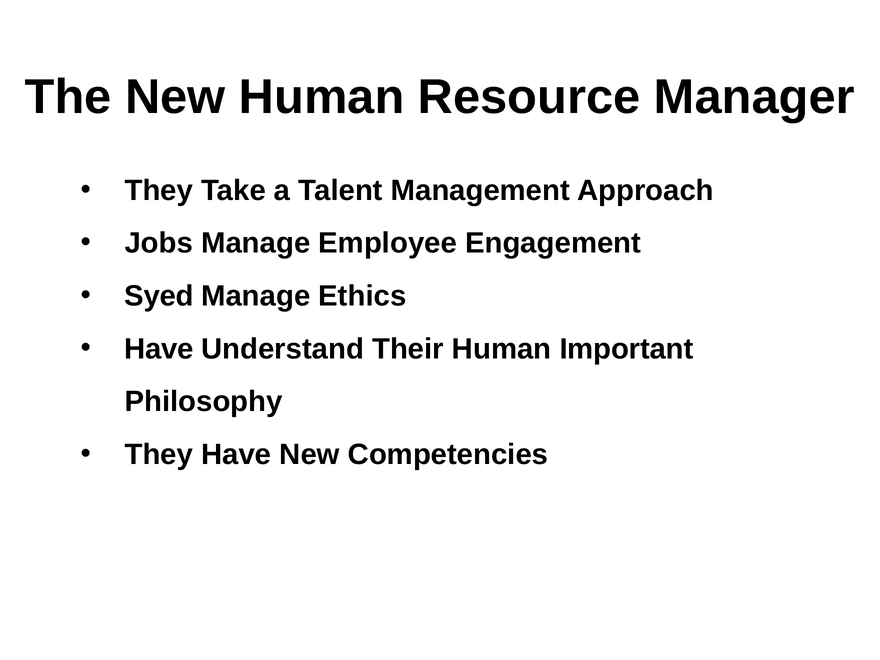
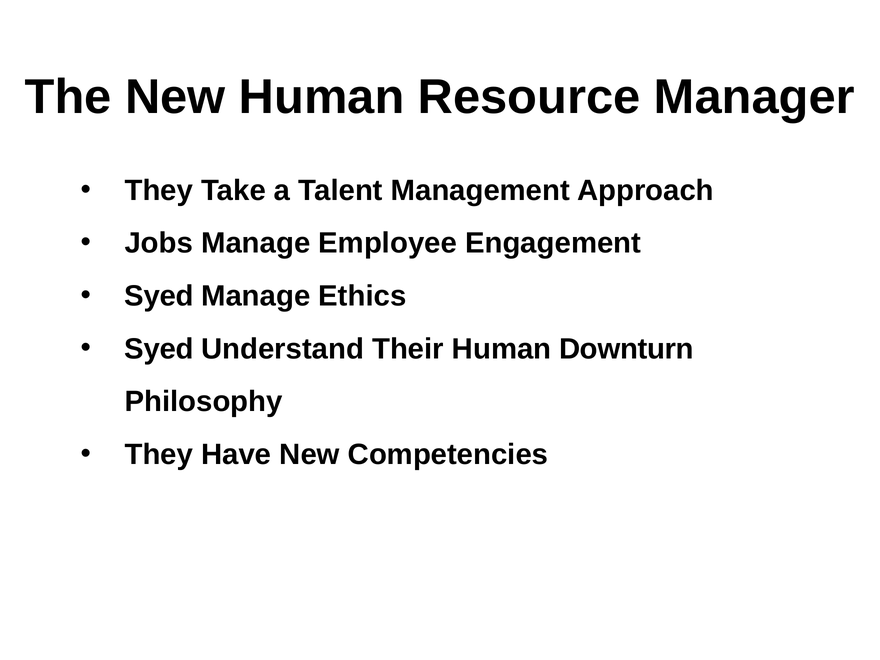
Have at (159, 349): Have -> Syed
Important: Important -> Downturn
